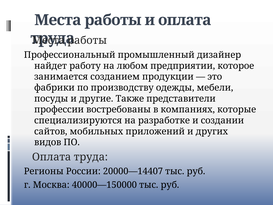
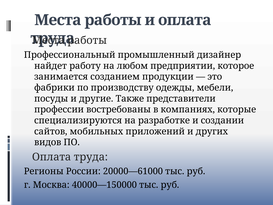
20000—14407: 20000—14407 -> 20000—61000
